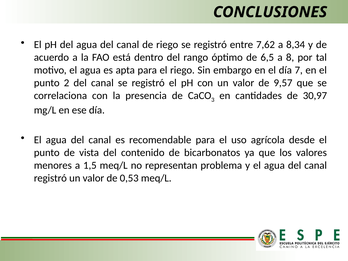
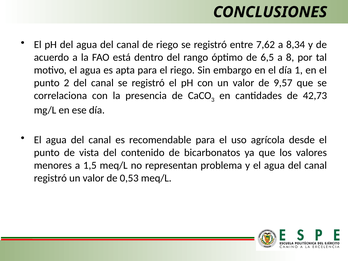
7: 7 -> 1
30,97: 30,97 -> 42,73
